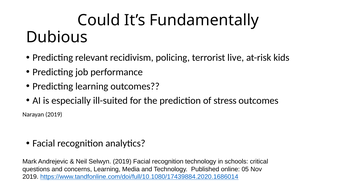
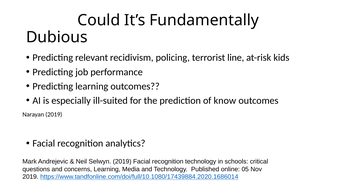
live: live -> line
stress: stress -> know
